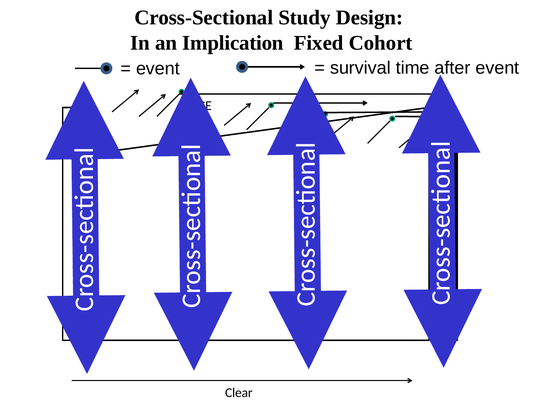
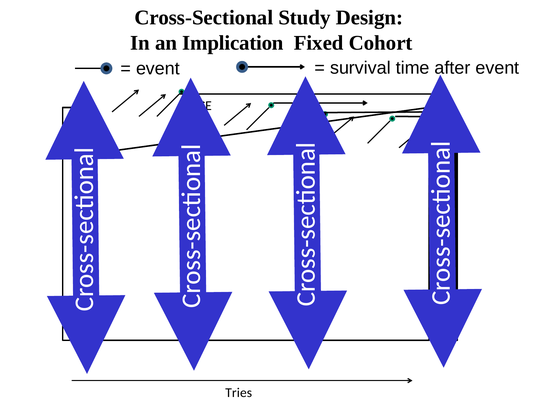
Clear: Clear -> Tries
